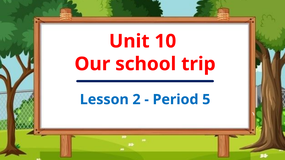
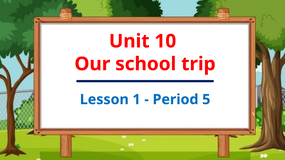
2: 2 -> 1
